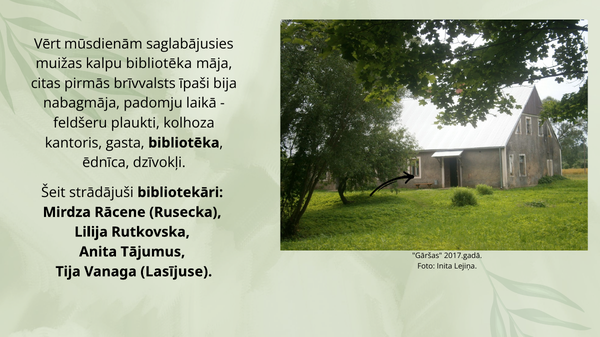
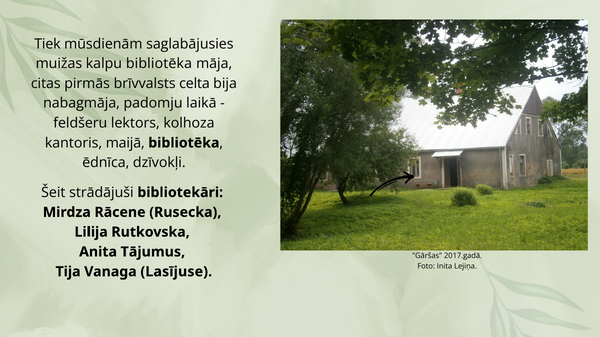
Vērt: Vērt -> Tiek
īpaši: īpaši -> celta
plaukti: plaukti -> lektors
gasta: gasta -> maijā
